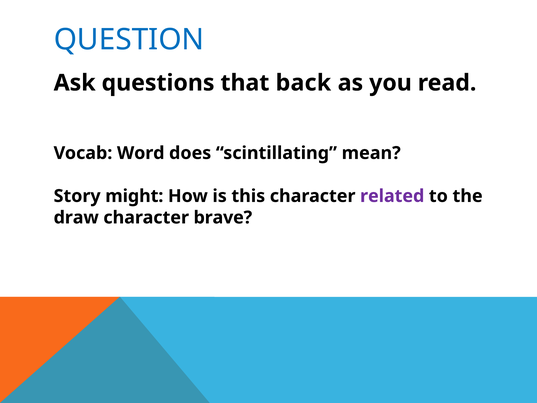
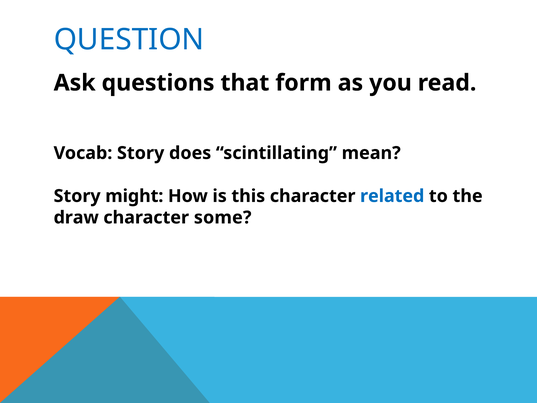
back: back -> form
Vocab Word: Word -> Story
related colour: purple -> blue
brave: brave -> some
